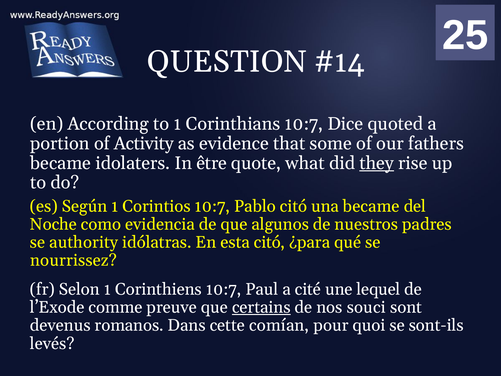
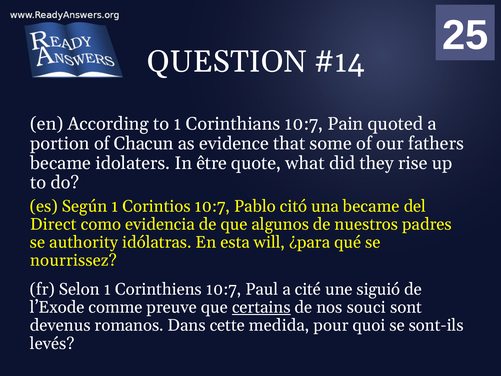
Dice: Dice -> Pain
Activity: Activity -> Chacun
they underline: present -> none
Noche: Noche -> Direct
esta citó: citó -> will
lequel: lequel -> siguió
comían: comían -> medida
